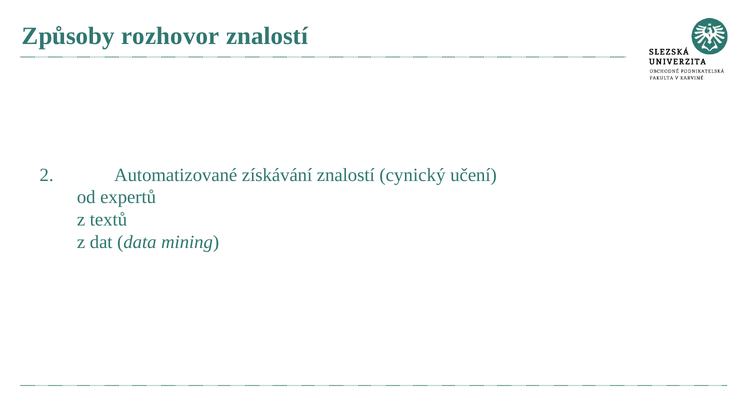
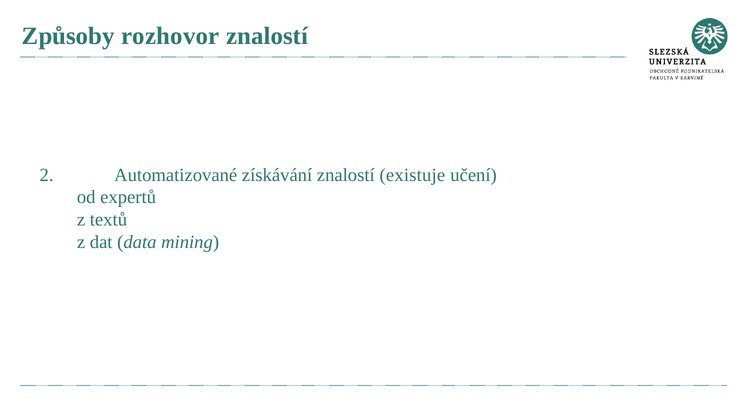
cynický: cynický -> existuje
